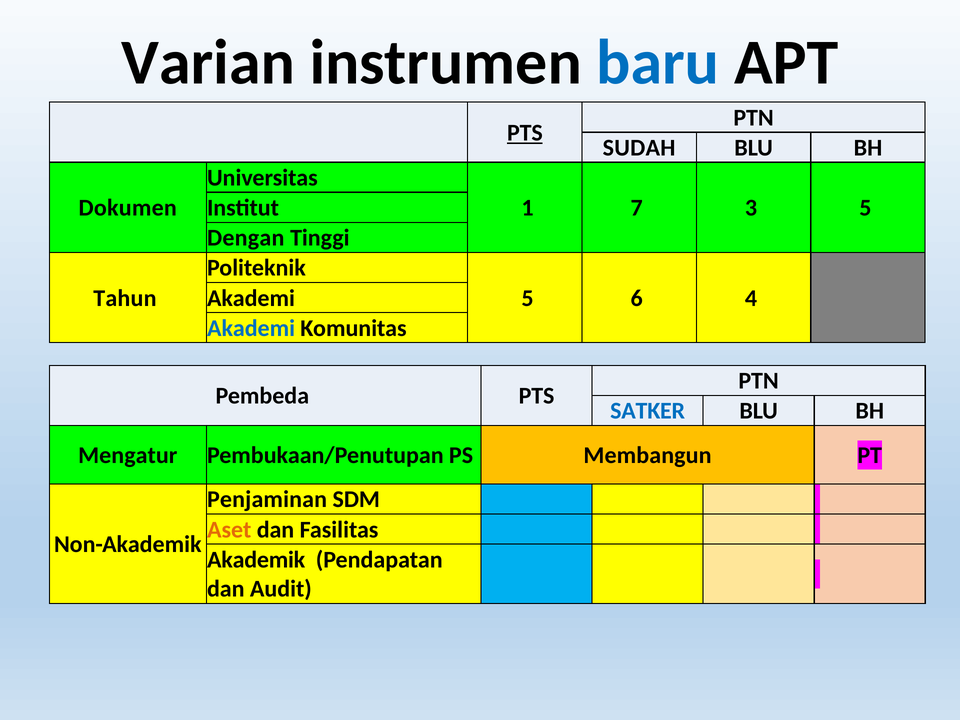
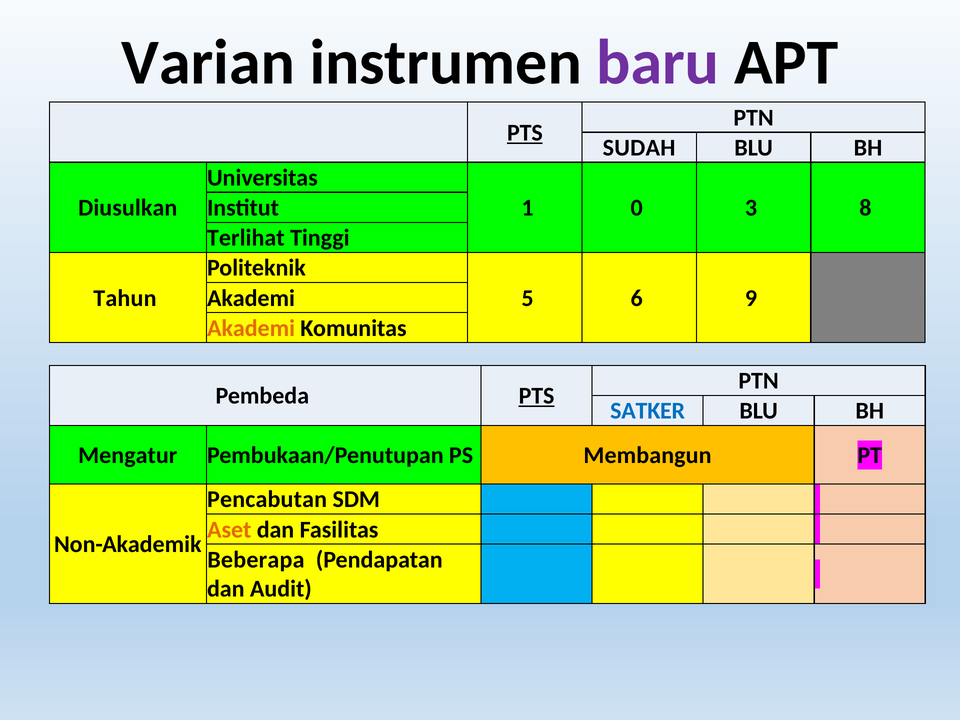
baru colour: blue -> purple
Dokumen: Dokumen -> Diusulkan
7: 7 -> 0
3 5: 5 -> 8
Dengan: Dengan -> Terlihat
4: 4 -> 9
Akademi at (251, 328) colour: blue -> orange
PTS at (537, 396) underline: none -> present
Penjaminan: Penjaminan -> Pencabutan
Akademik: Akademik -> Beberapa
